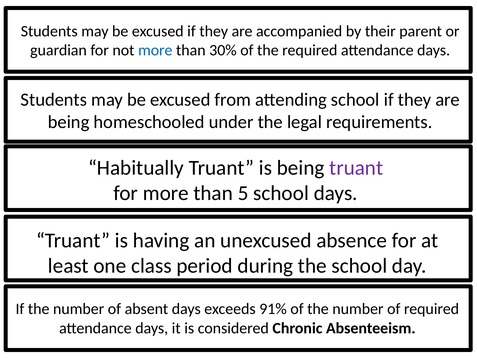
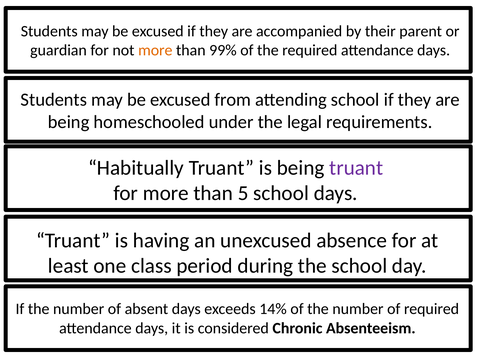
more at (155, 50) colour: blue -> orange
30%: 30% -> 99%
91%: 91% -> 14%
